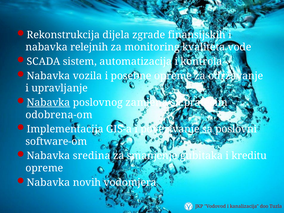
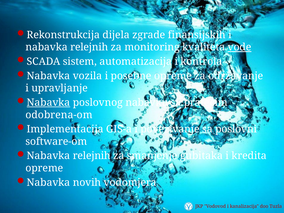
vode underline: none -> present
zamjena: zamjena -> nabavku
sredina at (92, 156): sredina -> relejnih
kreditu: kreditu -> kredita
